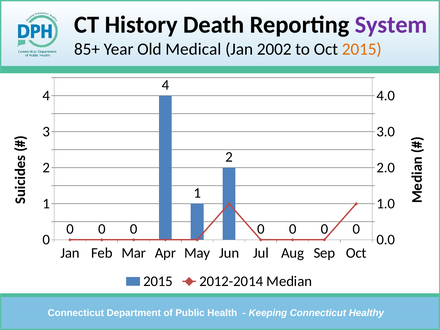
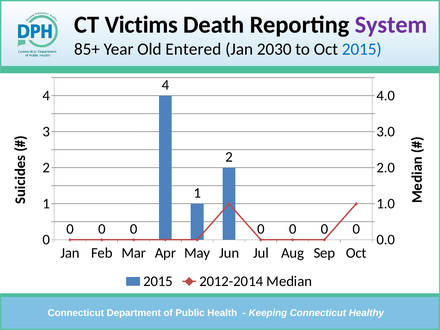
History: History -> Victims
Medical: Medical -> Entered
2002: 2002 -> 2030
2015 at (362, 49) colour: orange -> blue
